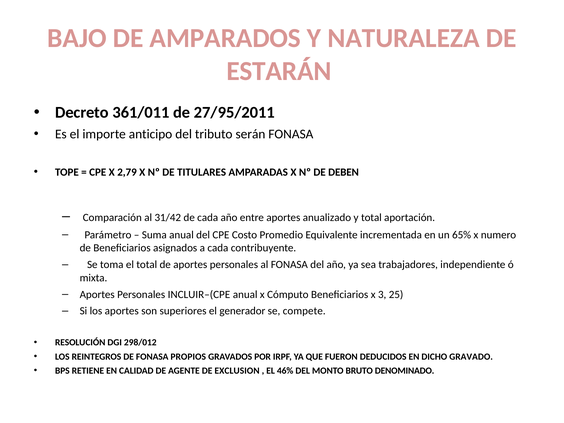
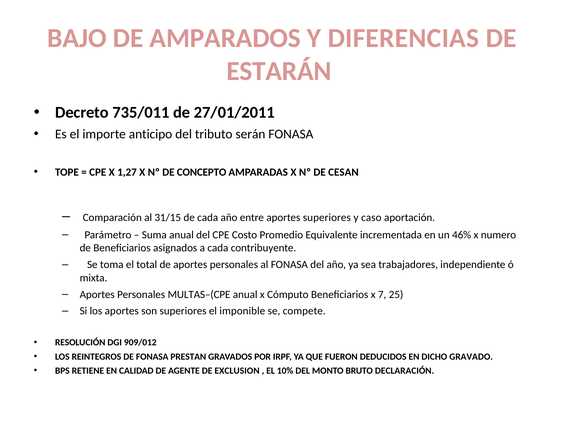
NATURALEZA: NATURALEZA -> DIFERENCIAS
361/011: 361/011 -> 735/011
27/95/2011: 27/95/2011 -> 27/01/2011
2,79: 2,79 -> 1,27
TITULARES: TITULARES -> CONCEPTO
DEBEN: DEBEN -> CESAN
31/42: 31/42 -> 31/15
aportes anualizado: anualizado -> superiores
y total: total -> caso
65%: 65% -> 46%
INCLUIR–(CPE: INCLUIR–(CPE -> MULTAS–(CPE
3: 3 -> 7
generador: generador -> imponible
298/012: 298/012 -> 909/012
PROPIOS: PROPIOS -> PRESTAN
46%: 46% -> 10%
DENOMINADO: DENOMINADO -> DECLARACIÓN
